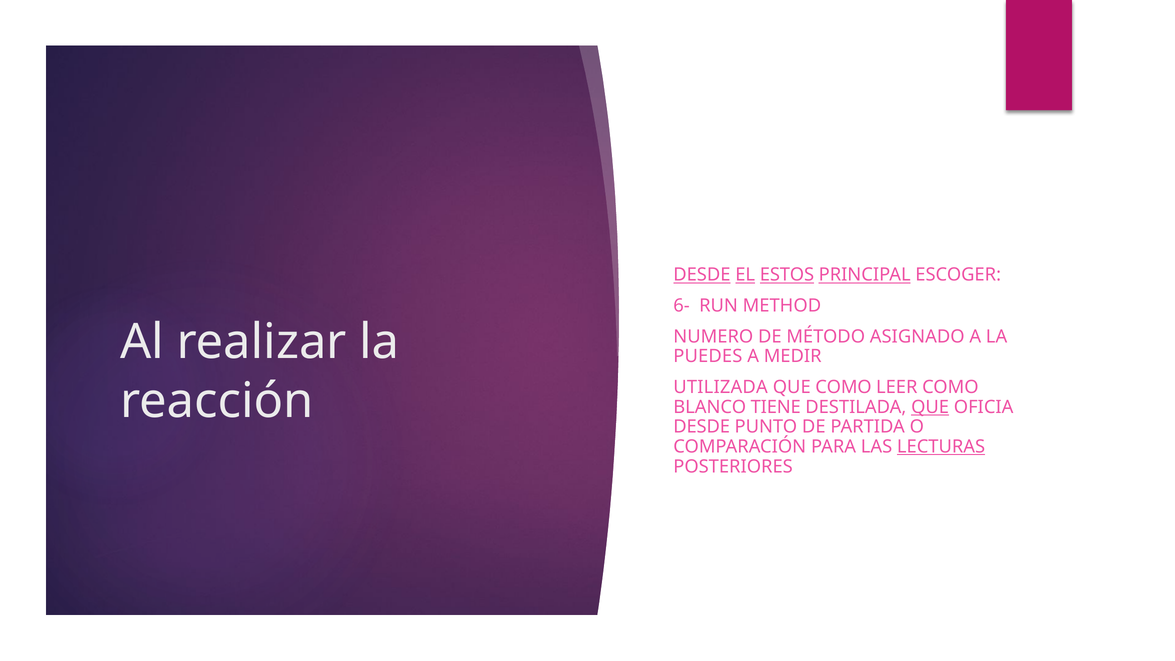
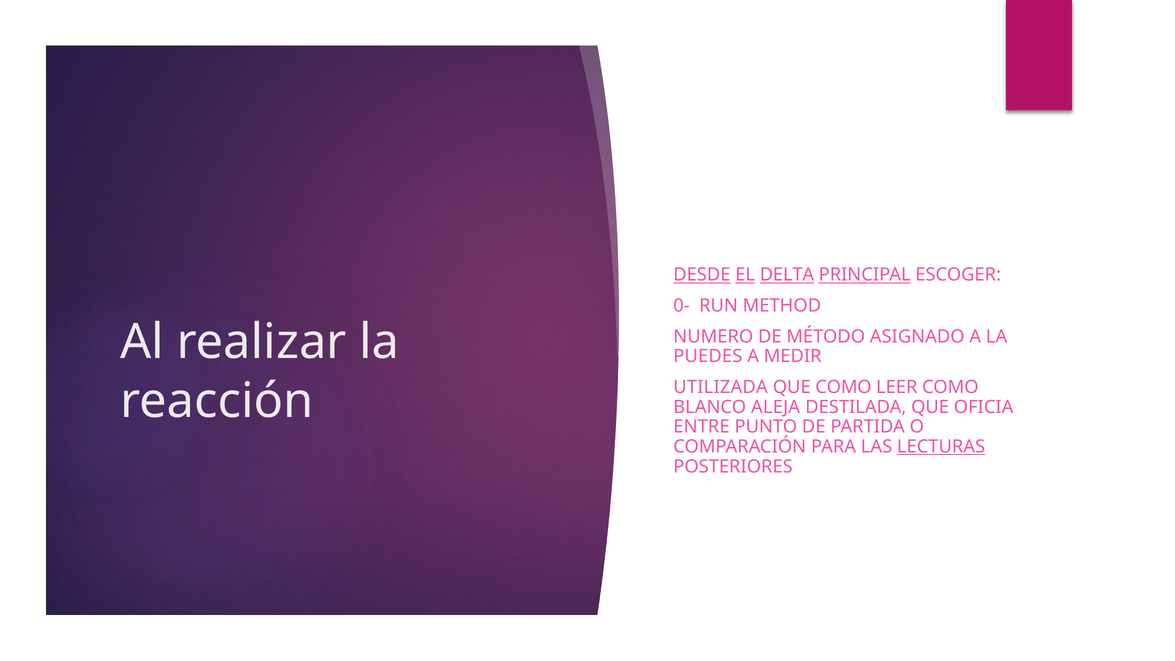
ESTOS: ESTOS -> DELTA
6-: 6- -> 0-
TIENE: TIENE -> ALEJA
QUE at (930, 407) underline: present -> none
DESDE at (702, 427): DESDE -> ENTRE
